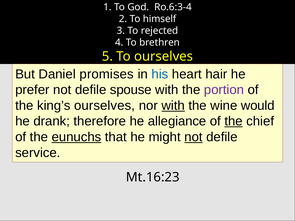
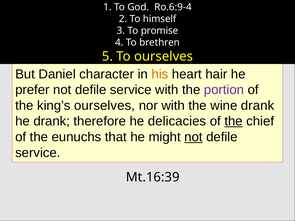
Ro.6:3-4: Ro.6:3-4 -> Ro.6:9-4
rejected: rejected -> promise
promises: promises -> character
his colour: blue -> orange
spouse at (131, 90): spouse -> service
with at (173, 106) underline: present -> none
wine would: would -> drank
allegiance: allegiance -> delicacies
eunuchs underline: present -> none
Mt.16:23: Mt.16:23 -> Mt.16:39
